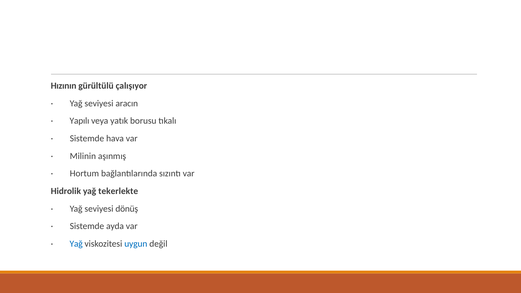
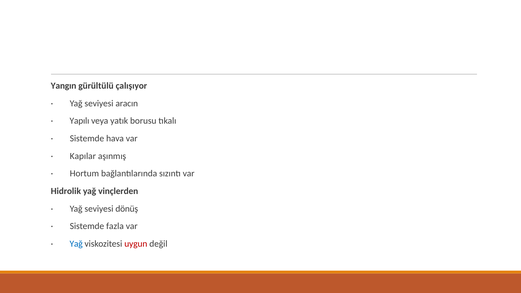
Hızının: Hızının -> Yangın
Milinin: Milinin -> Kapılar
tekerlekte: tekerlekte -> vinçlerden
ayda: ayda -> fazla
uygun colour: blue -> red
